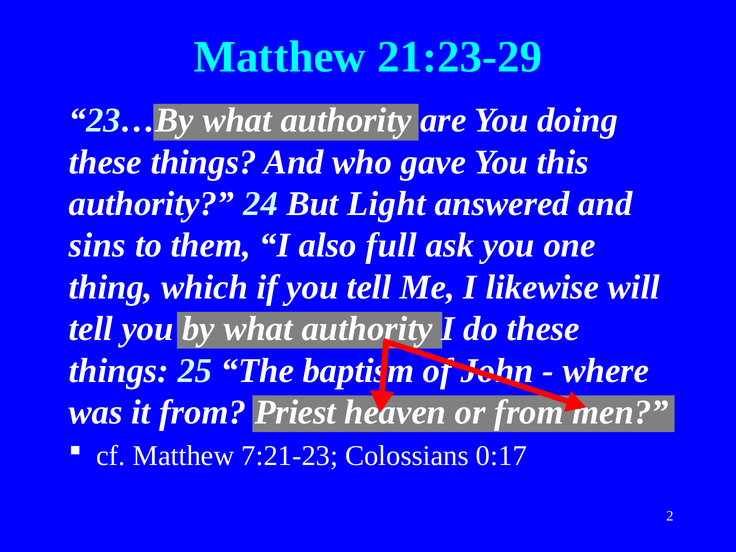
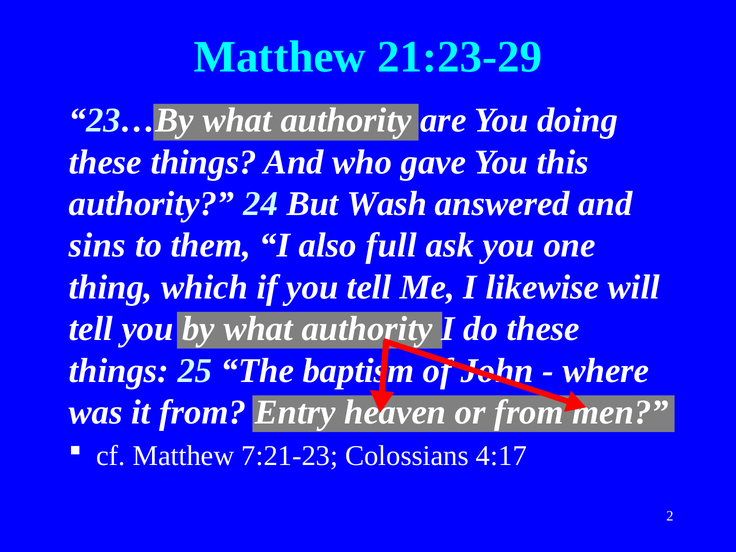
Light: Light -> Wash
Priest: Priest -> Entry
0:17: 0:17 -> 4:17
